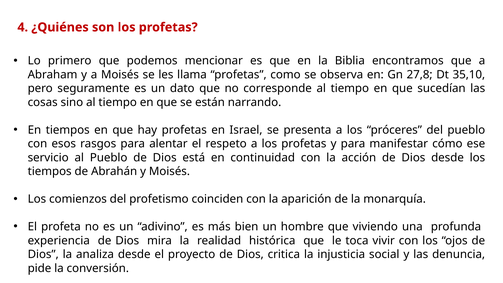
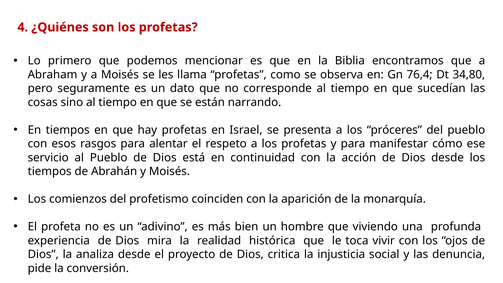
27,8: 27,8 -> 76,4
35,10: 35,10 -> 34,80
